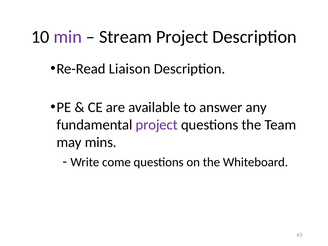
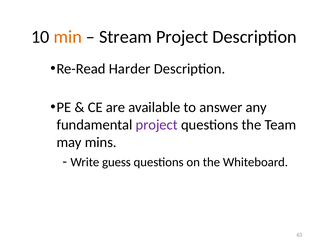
min colour: purple -> orange
Liaison: Liaison -> Harder
come: come -> guess
